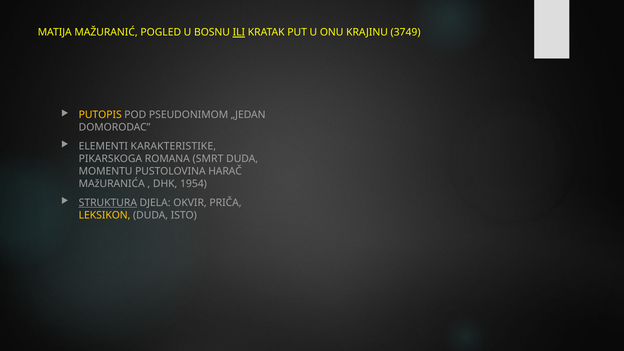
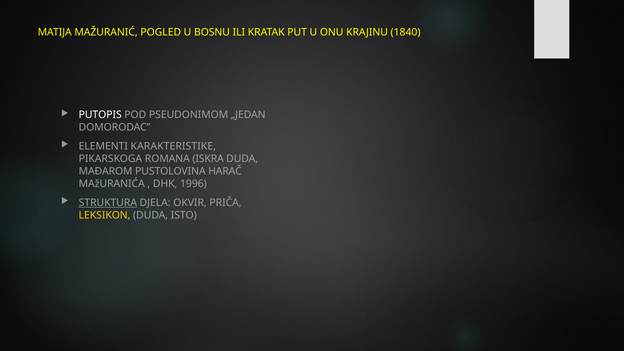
ILI underline: present -> none
3749: 3749 -> 1840
PUTOPIS colour: yellow -> white
SMRT: SMRT -> ISKRA
MOMENTU: MOMENTU -> MAĐAROM
1954: 1954 -> 1996
